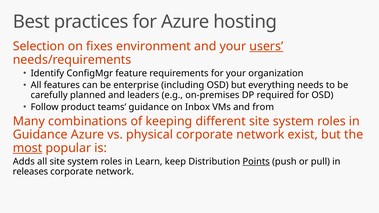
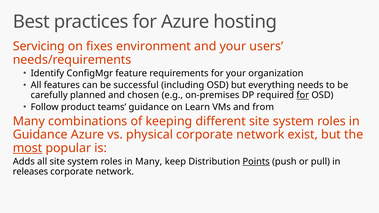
Selection: Selection -> Servicing
users underline: present -> none
enterprise: enterprise -> successful
leaders: leaders -> chosen
for at (303, 95) underline: none -> present
Inbox: Inbox -> Learn
in Learn: Learn -> Many
